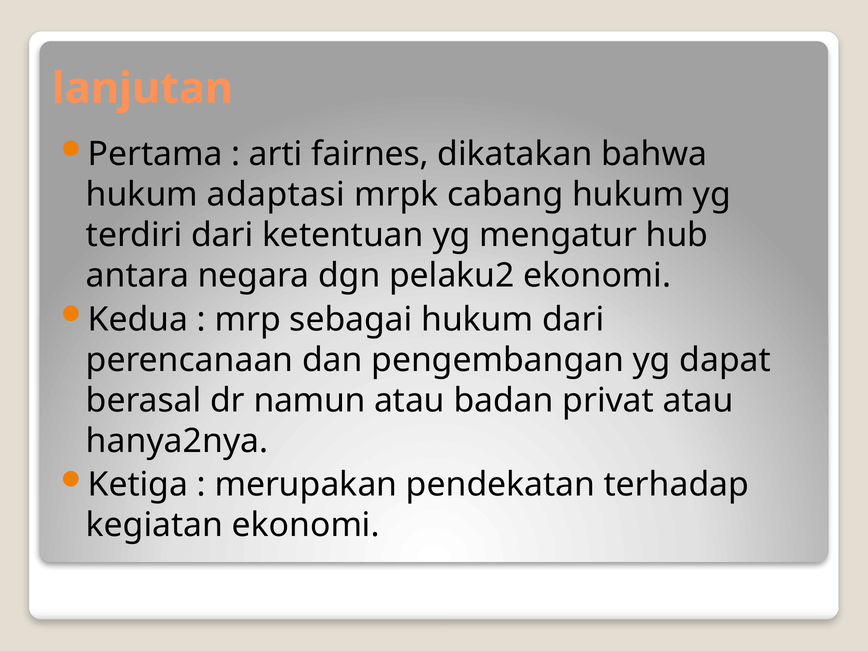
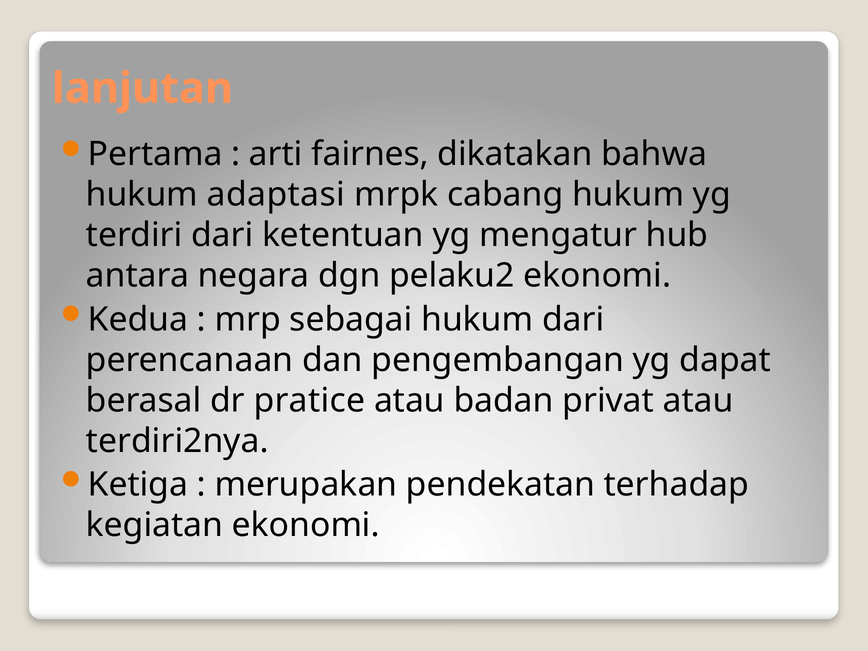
namun: namun -> pratice
hanya2nya: hanya2nya -> terdiri2nya
